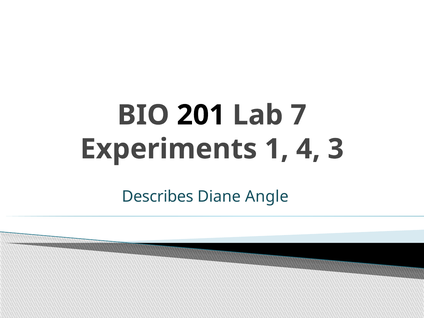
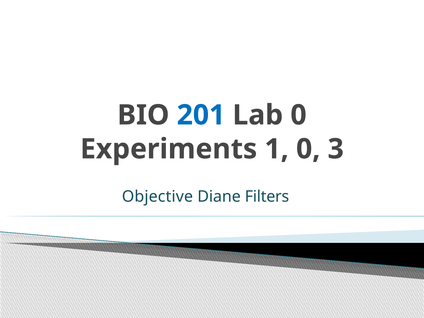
201 colour: black -> blue
Lab 7: 7 -> 0
1 4: 4 -> 0
Describes: Describes -> Objective
Angle: Angle -> Filters
